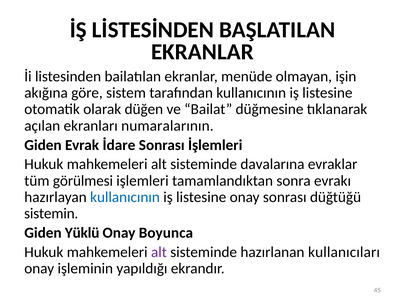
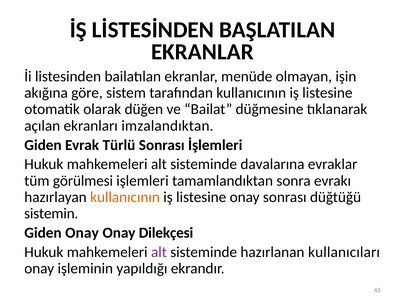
numaralarının: numaralarının -> imzalandıktan
İdare: İdare -> Türlü
kullanıcının at (125, 197) colour: blue -> orange
Giden Yüklü: Yüklü -> Onay
Boyunca: Boyunca -> Dilekçesi
